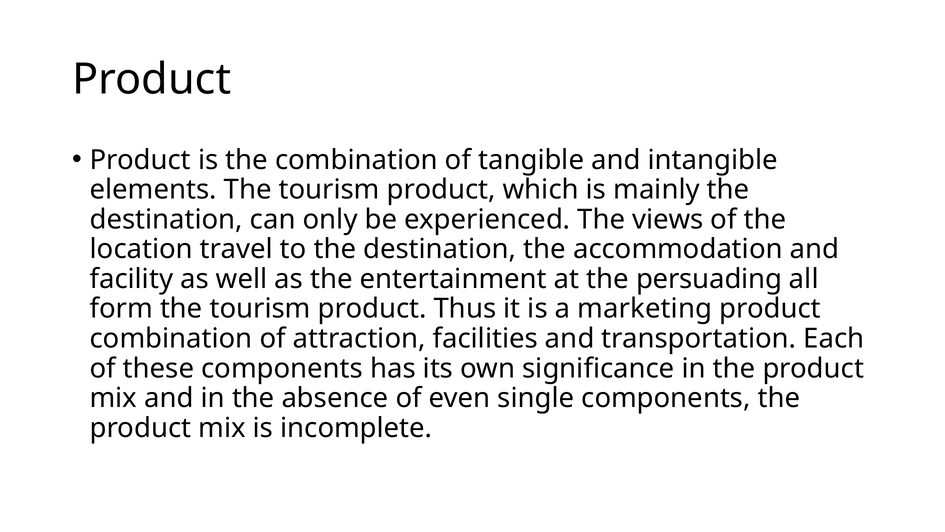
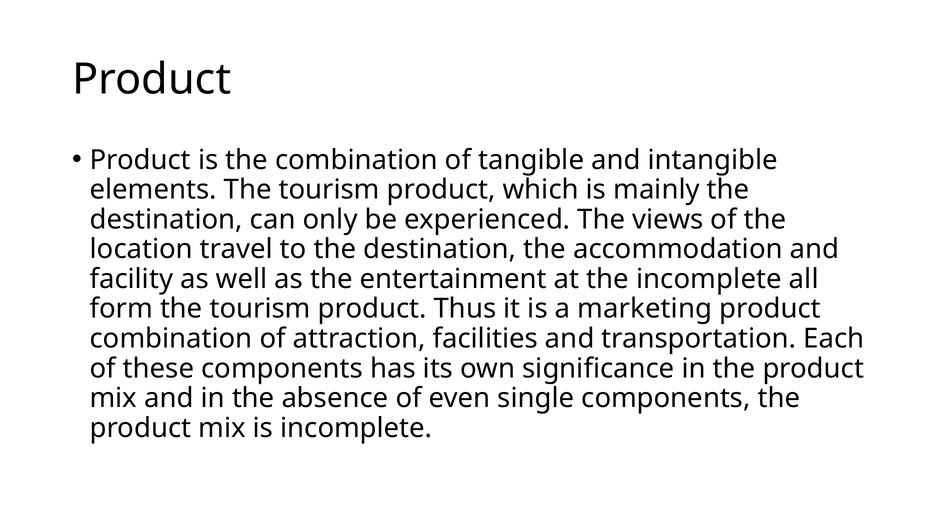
the persuading: persuading -> incomplete
